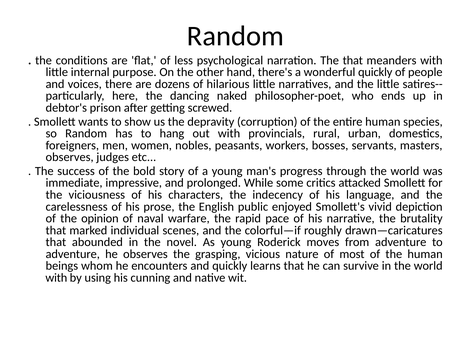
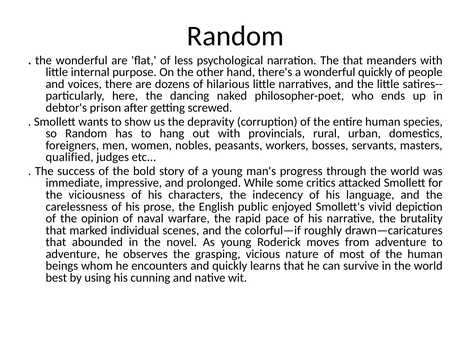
the conditions: conditions -> wonderful
observes at (70, 157): observes -> qualified
with at (56, 278): with -> best
